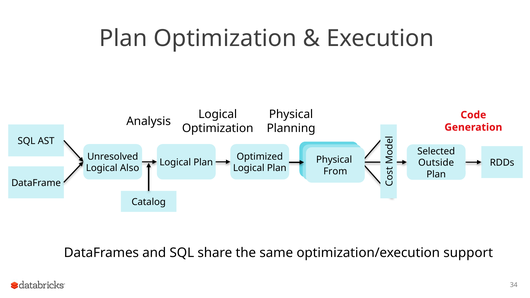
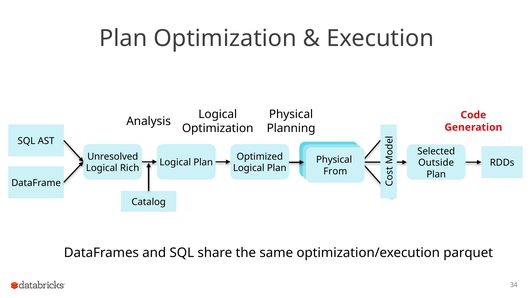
Also: Also -> Rich
support: support -> parquet
